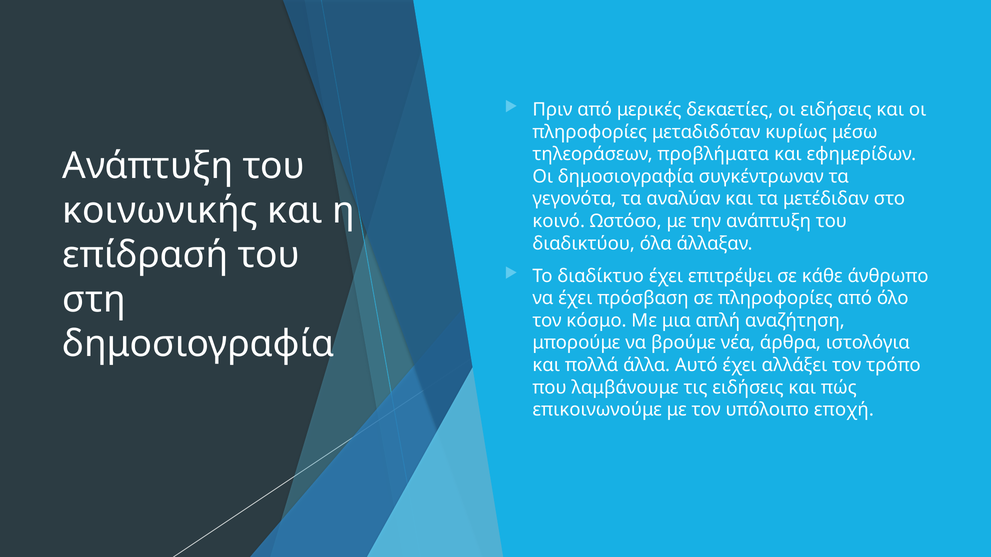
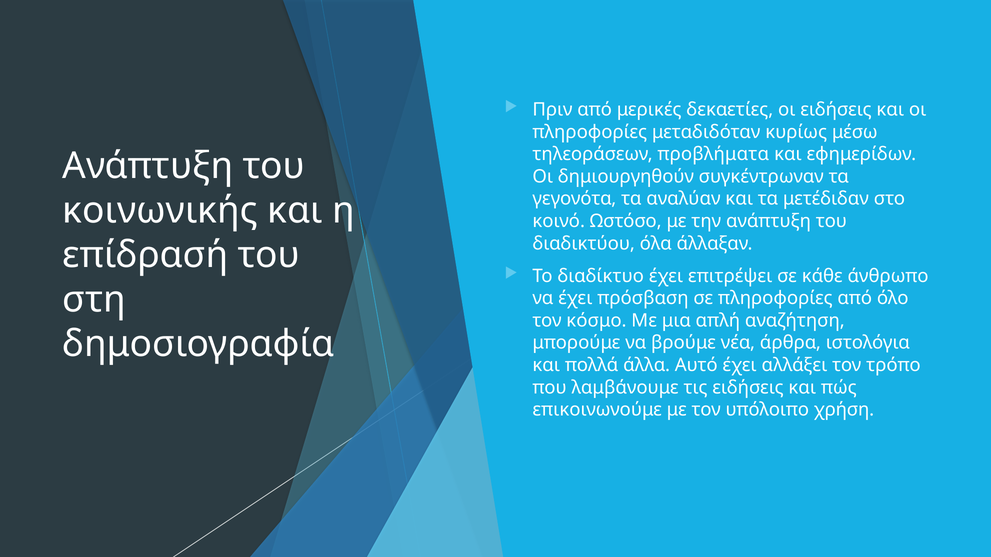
Οι δημοσιογραφία: δημοσιογραφία -> δημιουργηθούν
εποχή: εποχή -> χρήση
